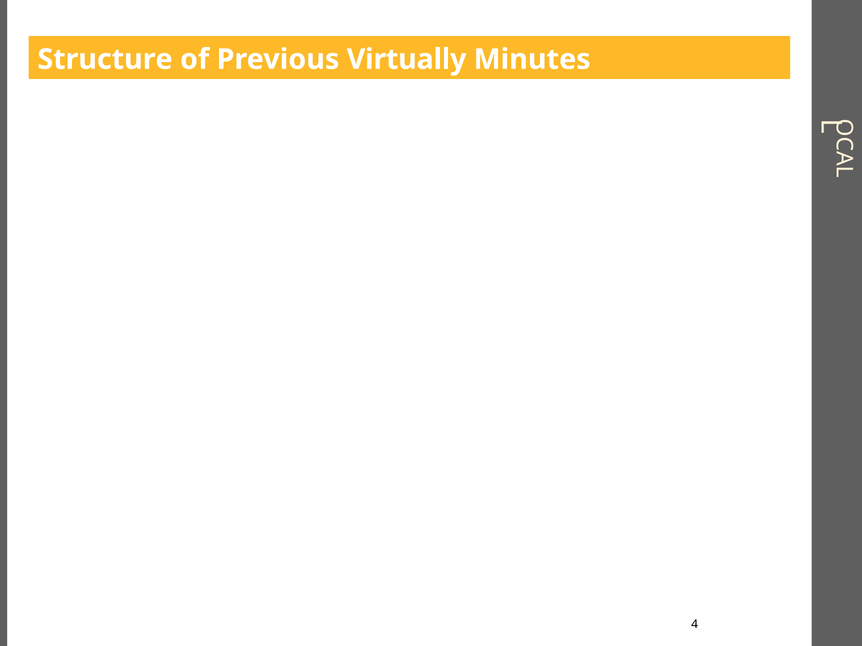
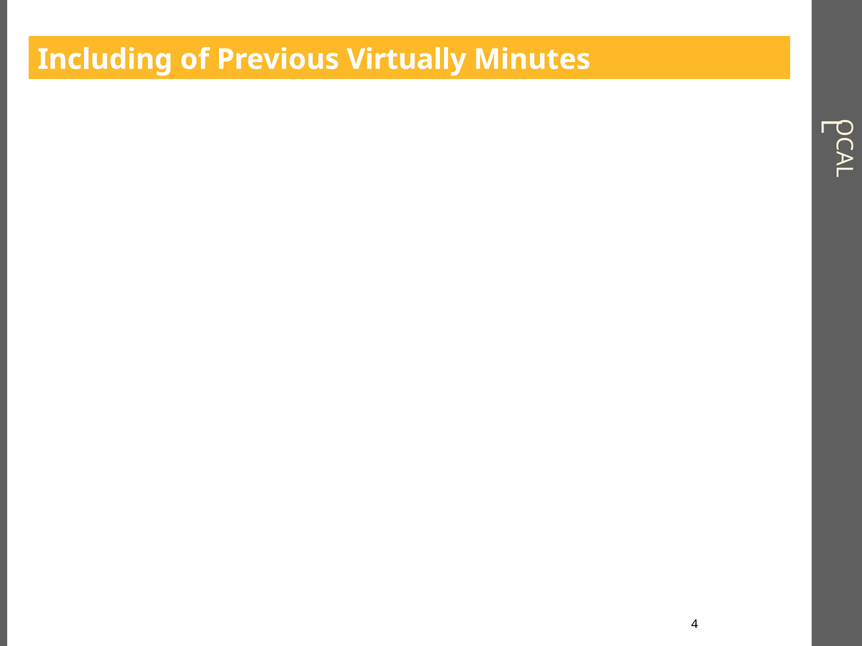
Structure: Structure -> Including
